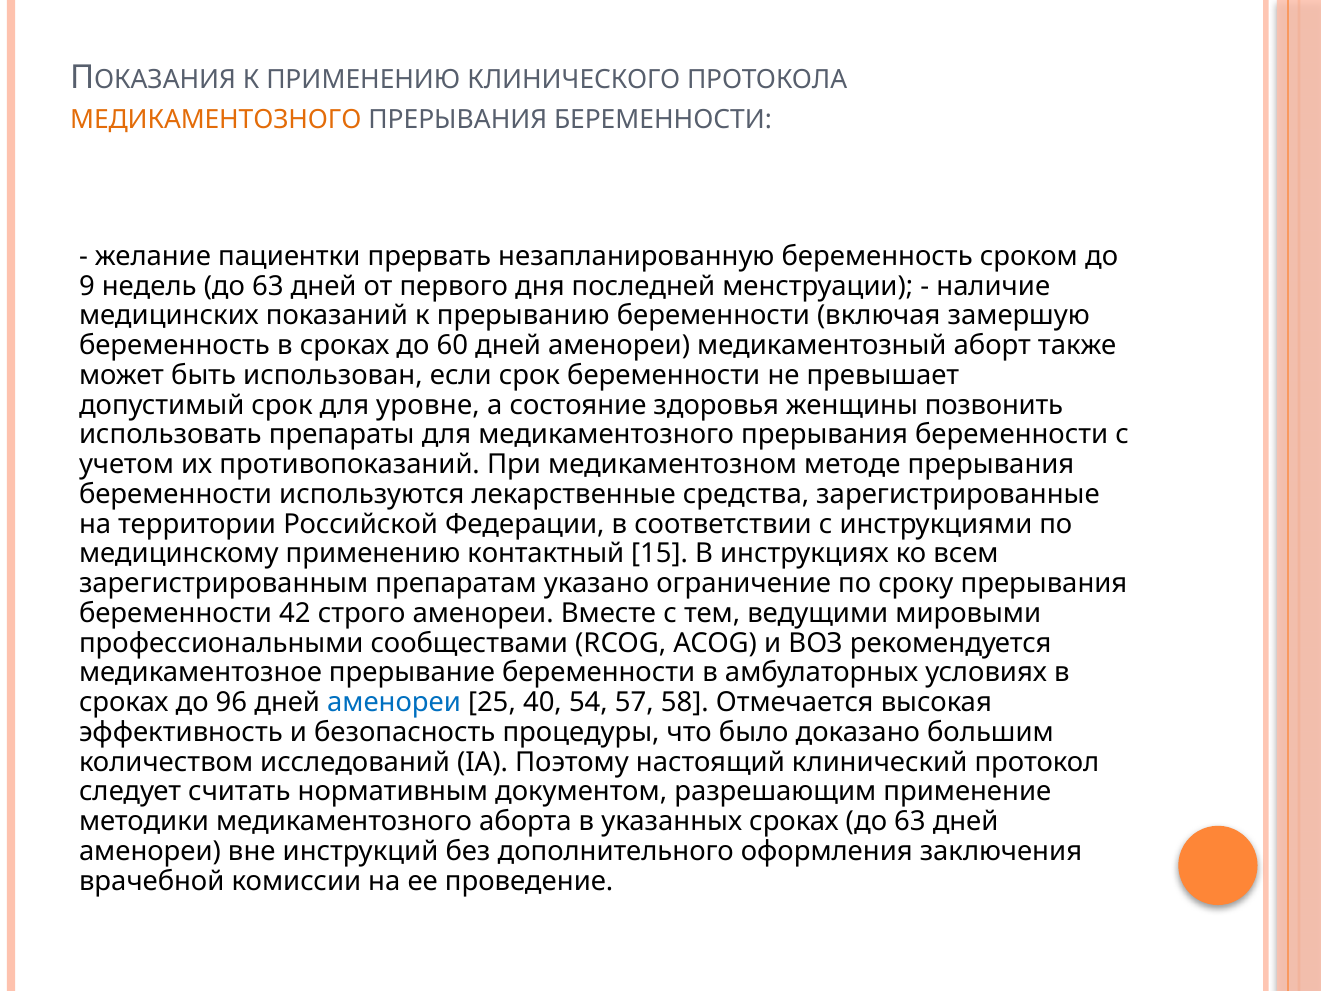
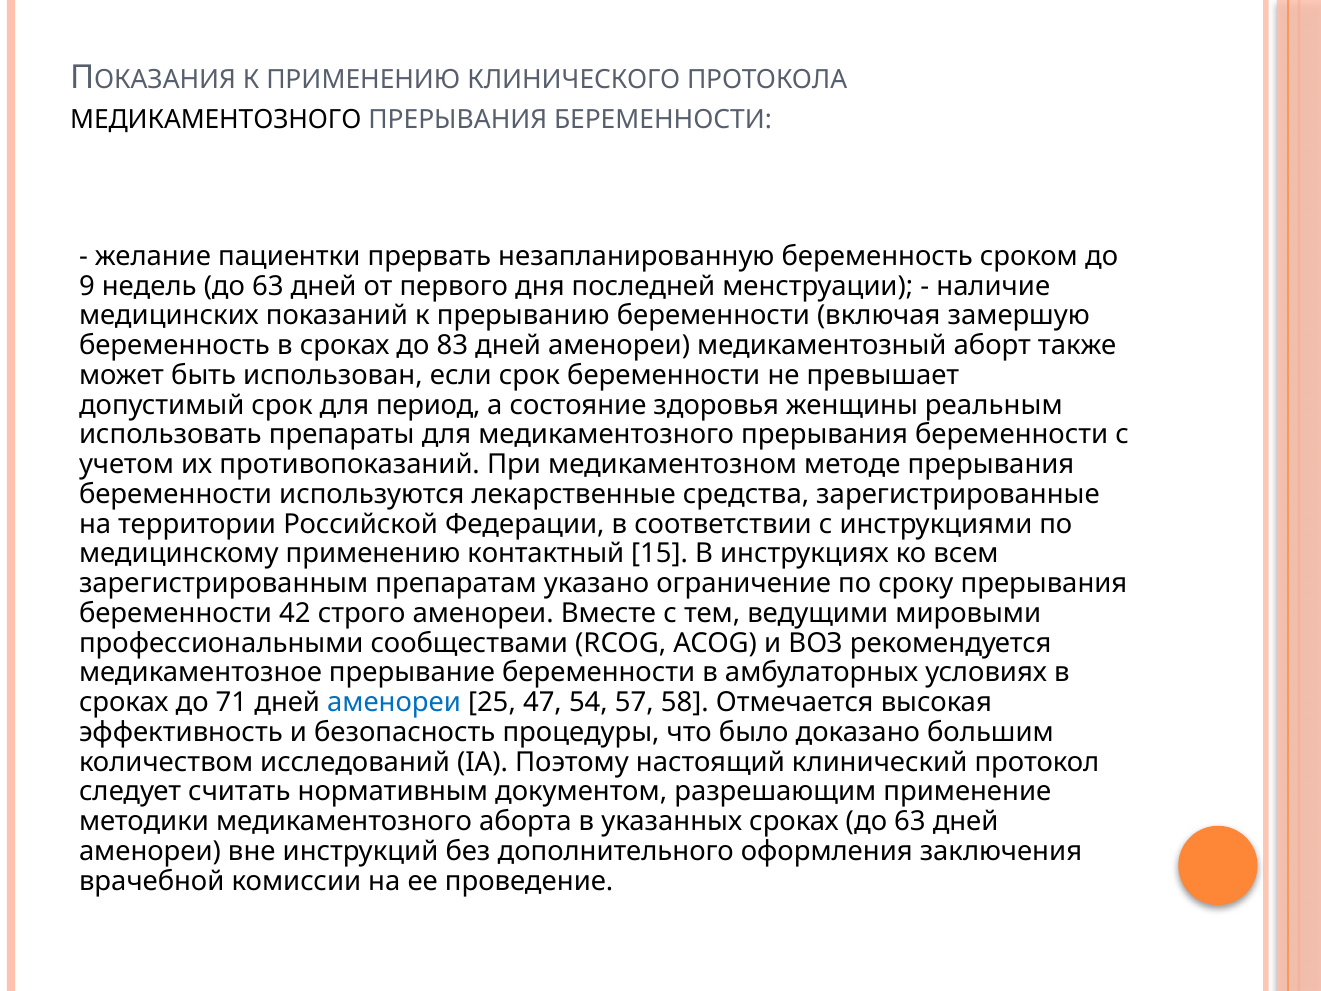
МЕДИКАМЕНТОЗНОГО at (216, 120) colour: orange -> black
60: 60 -> 83
уровне: уровне -> период
позвонить: позвонить -> реальным
96: 96 -> 71
40: 40 -> 47
